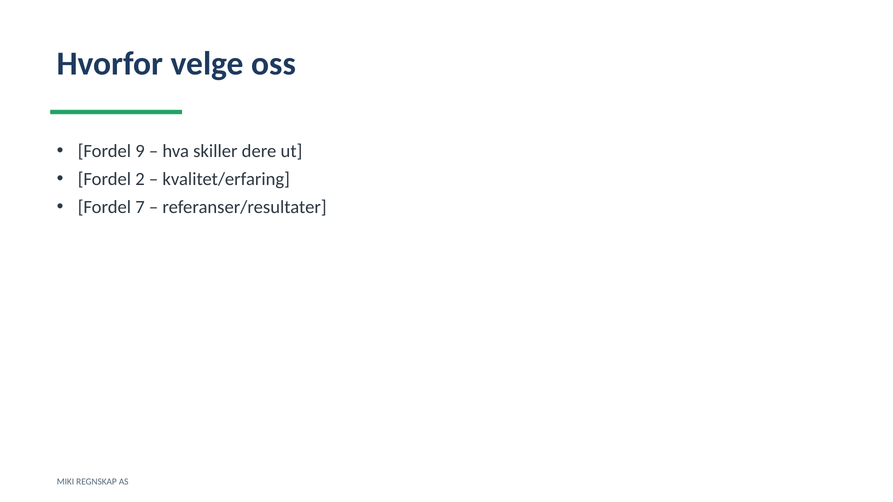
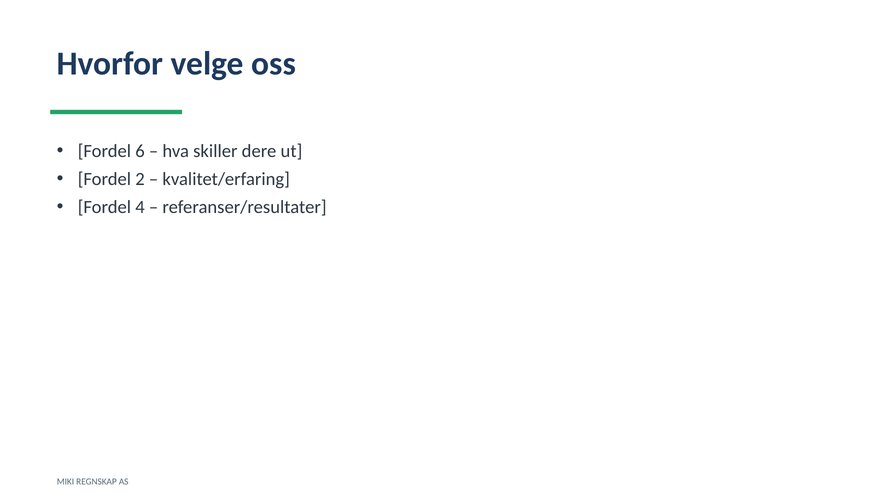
9: 9 -> 6
7: 7 -> 4
